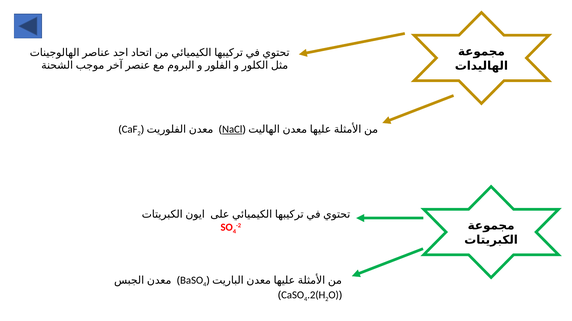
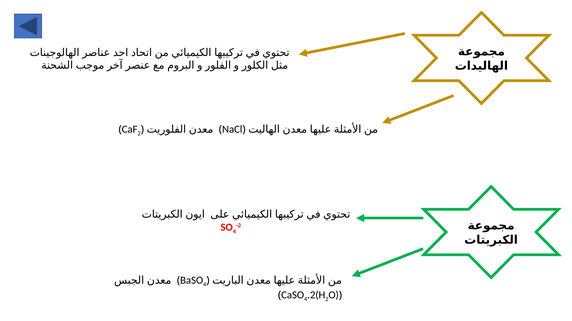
NaCl underline: present -> none
